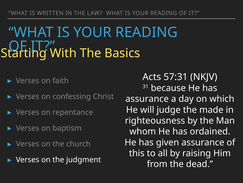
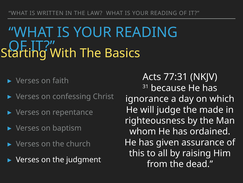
57:31: 57:31 -> 77:31
assurance at (147, 99): assurance -> ignorance
